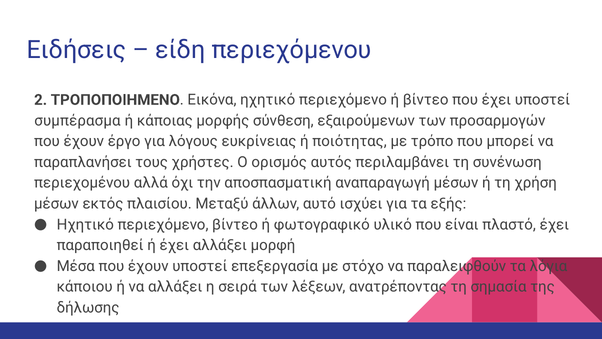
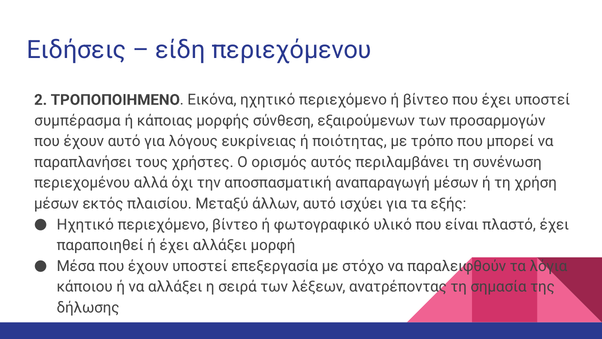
έχουν έργο: έργο -> αυτό
